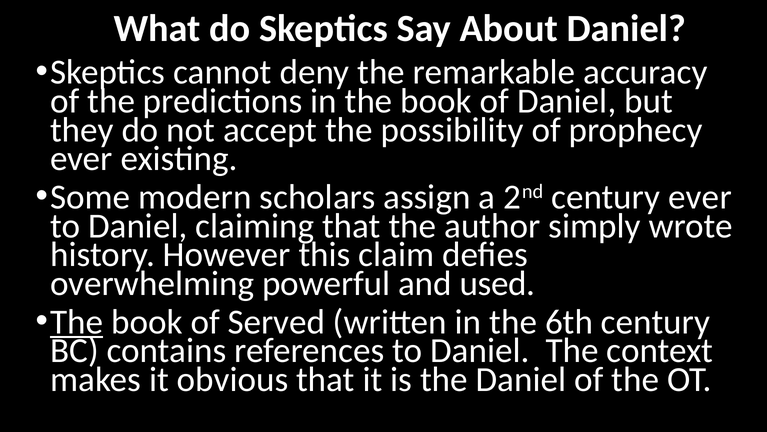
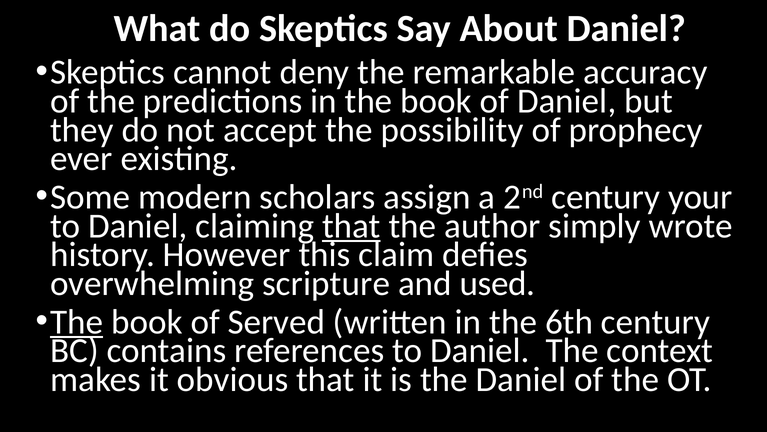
century ever: ever -> your
that at (351, 226) underline: none -> present
powerful: powerful -> scripture
